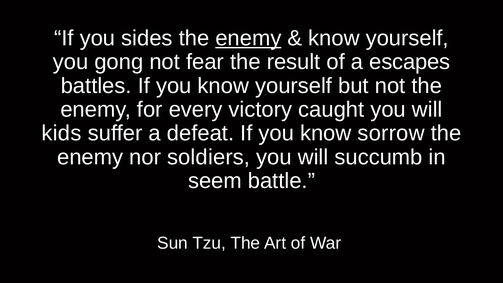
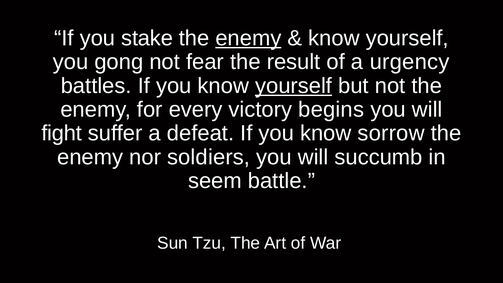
sides: sides -> stake
escapes: escapes -> urgency
yourself at (294, 86) underline: none -> present
caught: caught -> begins
kids: kids -> fight
